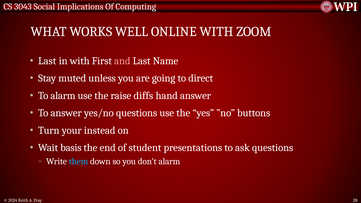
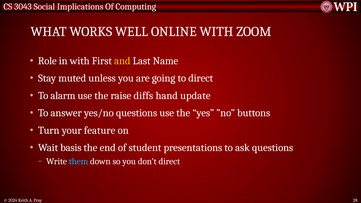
Last at (47, 61): Last -> Role
and colour: pink -> yellow
hand answer: answer -> update
instead: instead -> feature
don’t alarm: alarm -> direct
